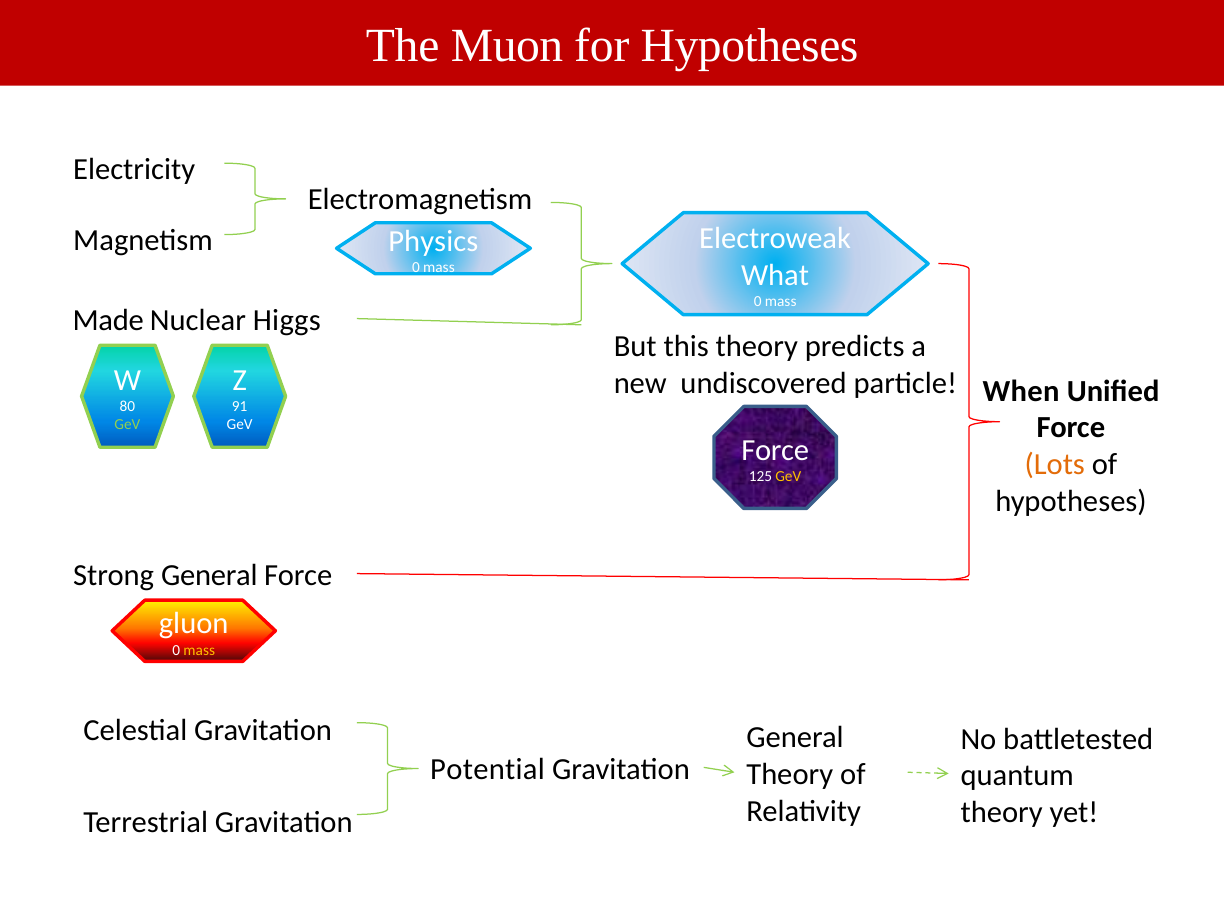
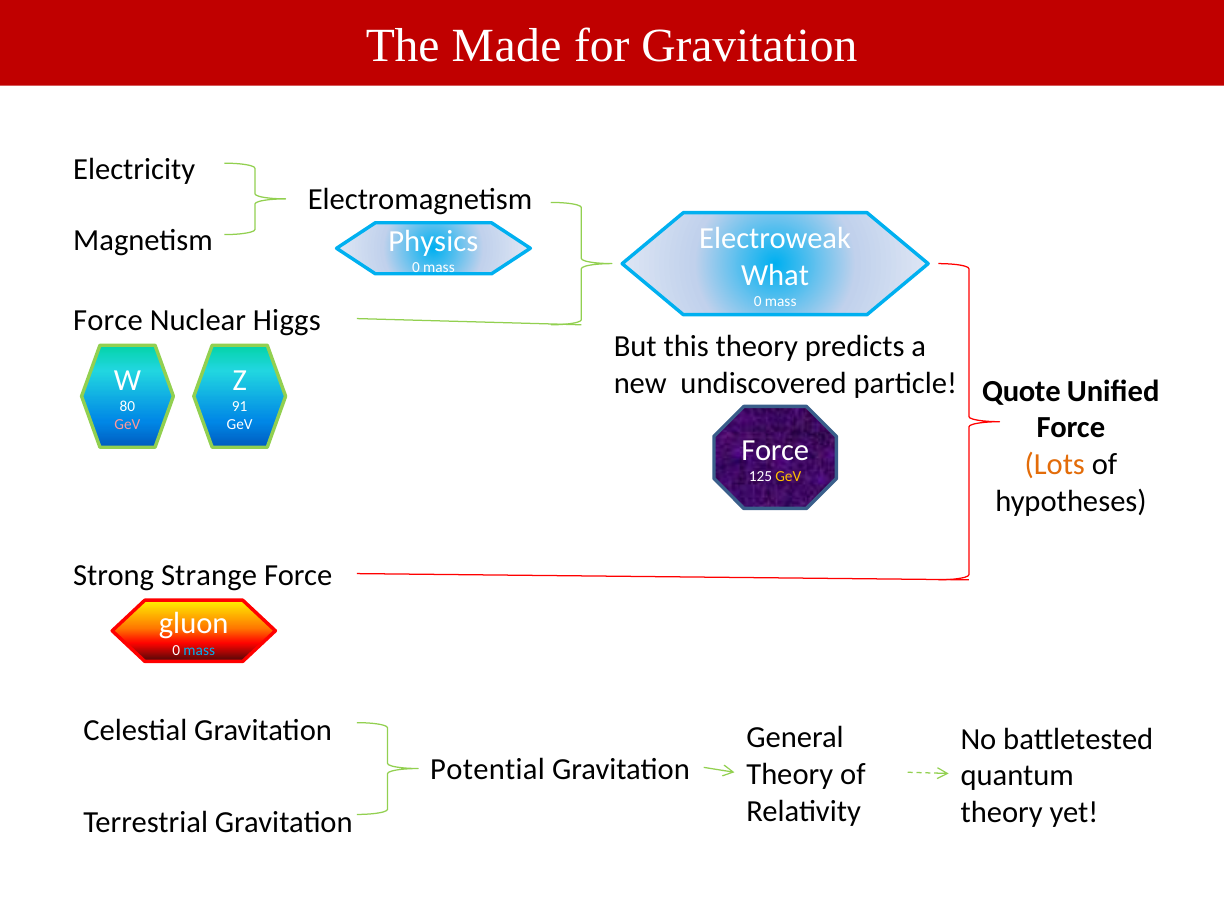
Muon: Muon -> Made
for Hypotheses: Hypotheses -> Gravitation
Made at (108, 321): Made -> Force
When: When -> Quote
GeV at (127, 425) colour: light green -> pink
Strong General: General -> Strange
mass at (199, 650) colour: yellow -> light blue
